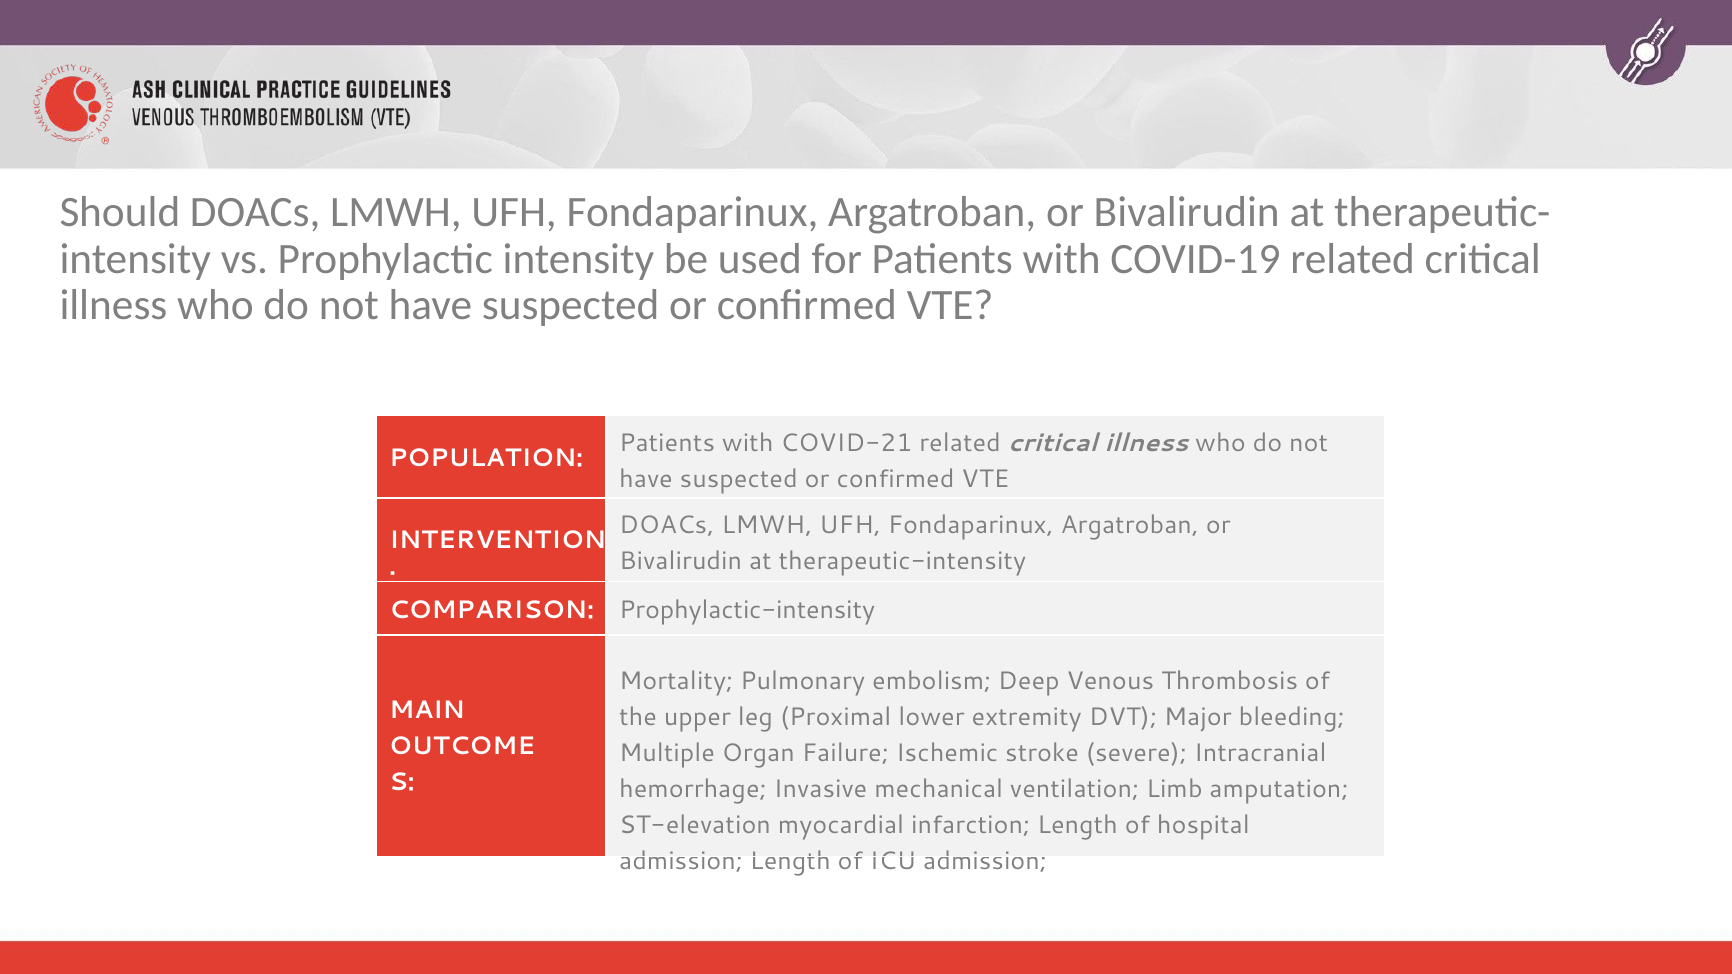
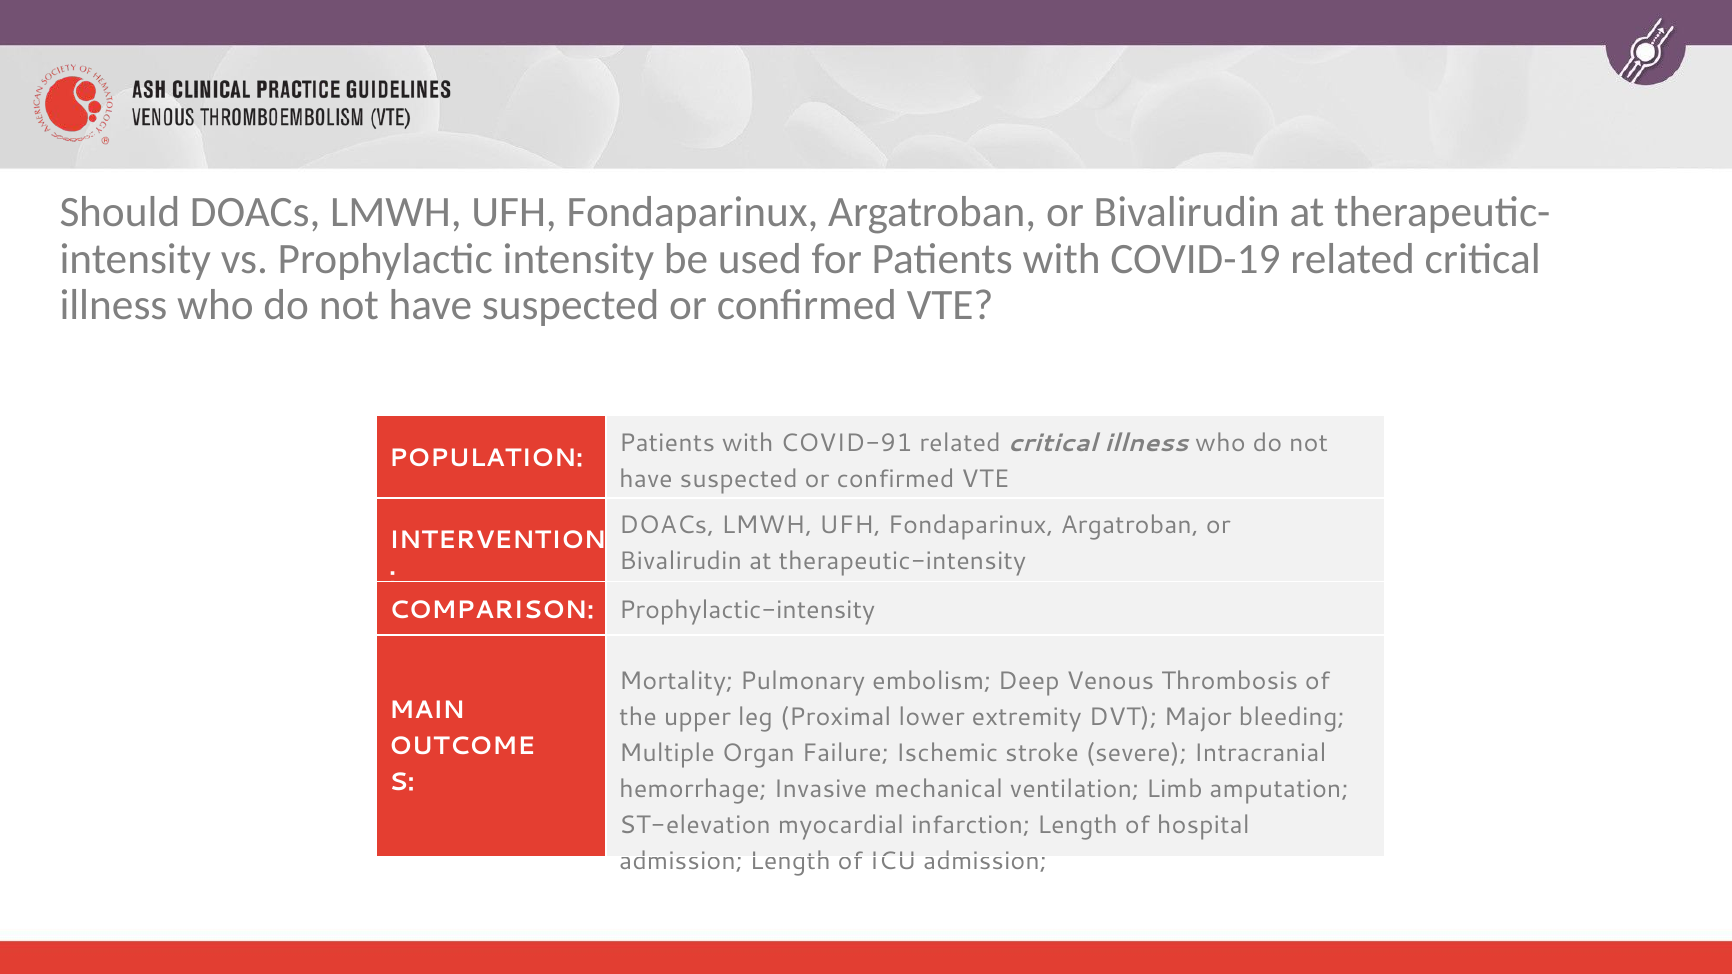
COVID-21: COVID-21 -> COVID-91
